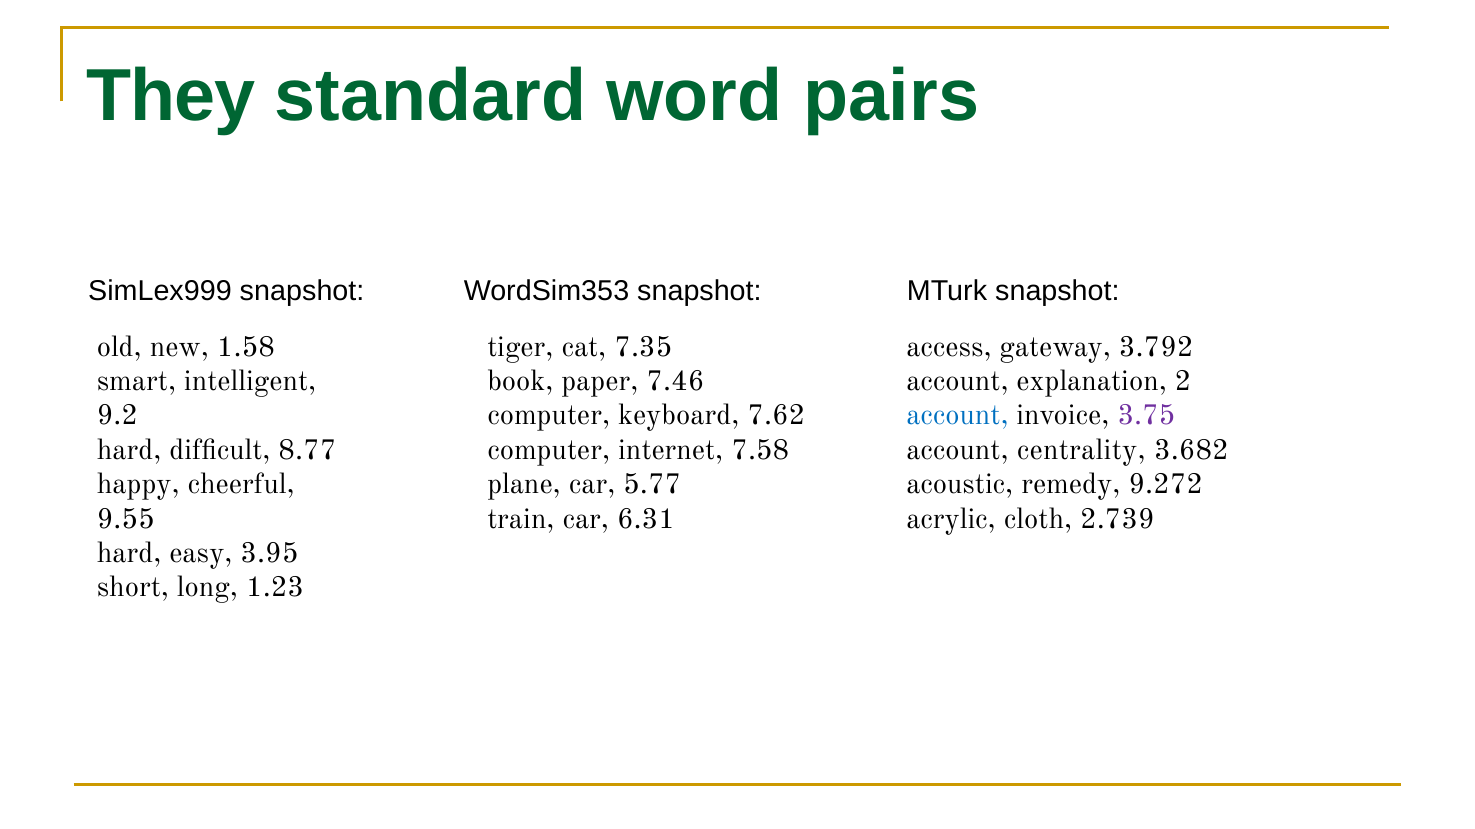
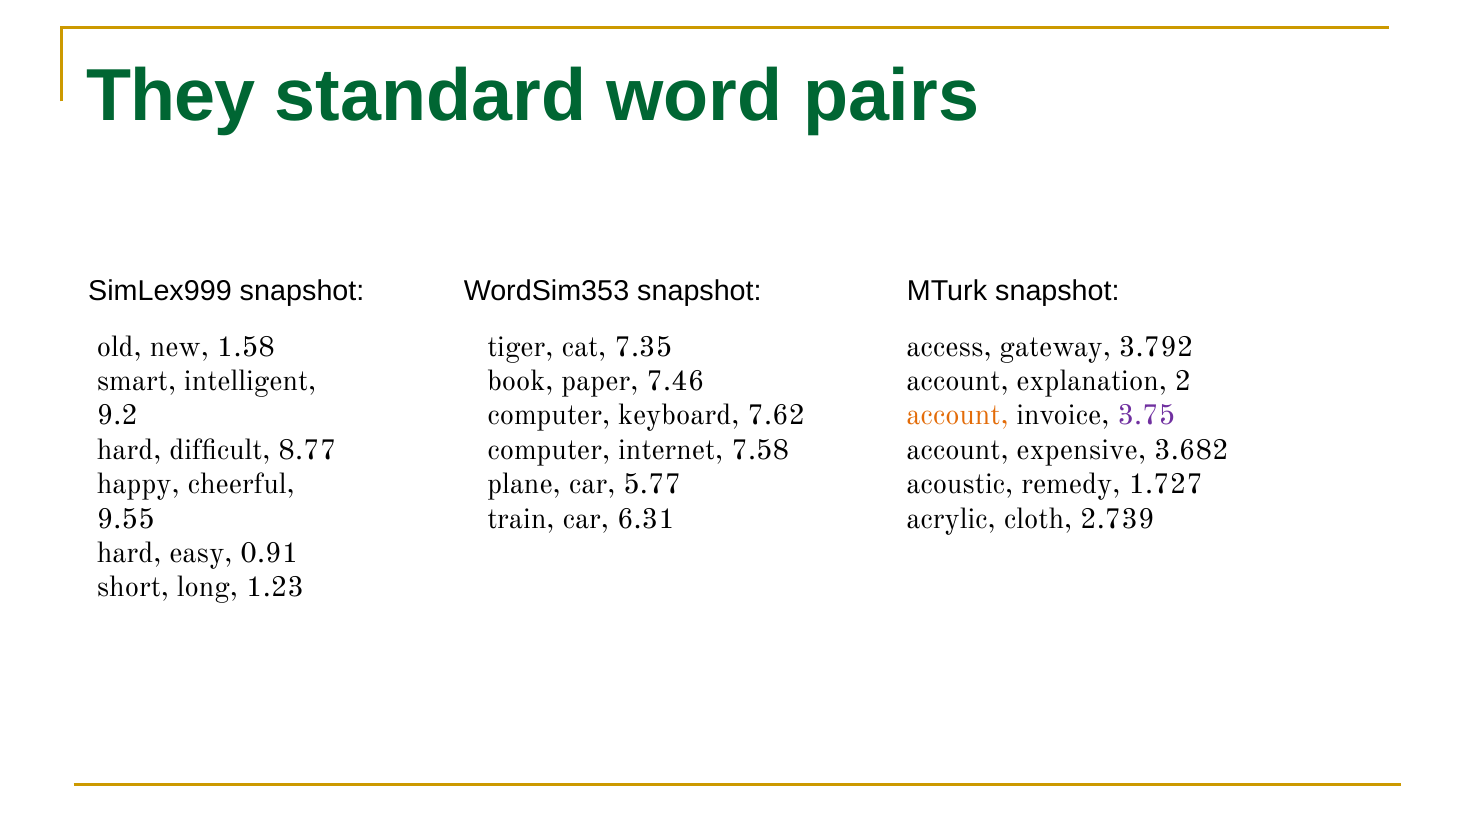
account at (957, 416) colour: blue -> orange
centrality: centrality -> expensive
9.272: 9.272 -> 1.727
3.95: 3.95 -> 0.91
